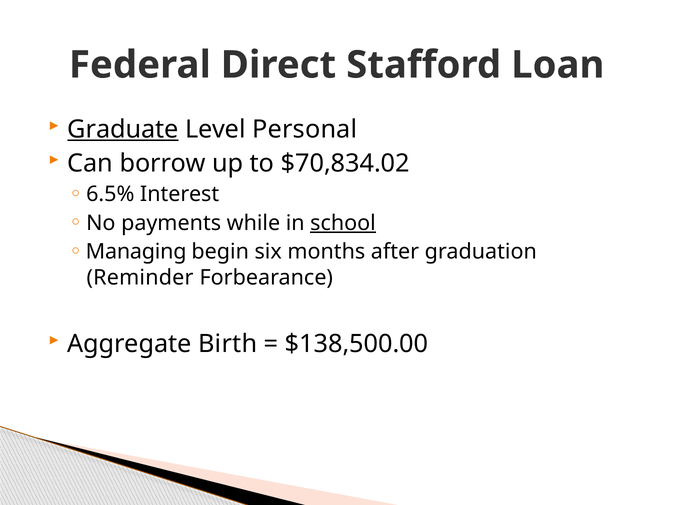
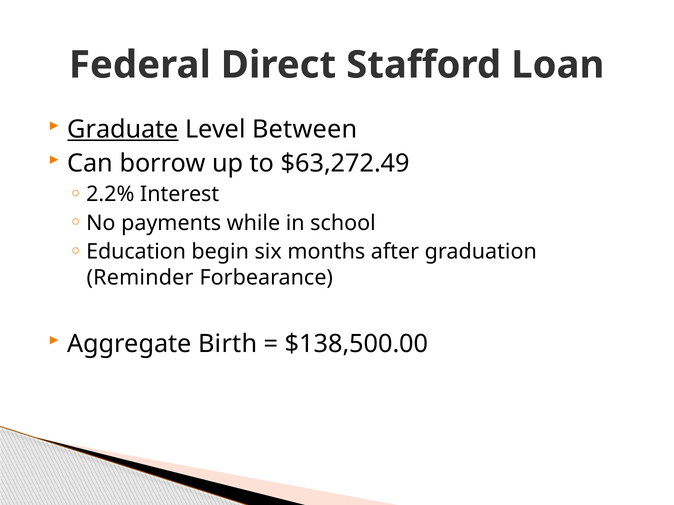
Personal: Personal -> Between
$70,834.02: $70,834.02 -> $63,272.49
6.5%: 6.5% -> 2.2%
school underline: present -> none
Managing: Managing -> Education
